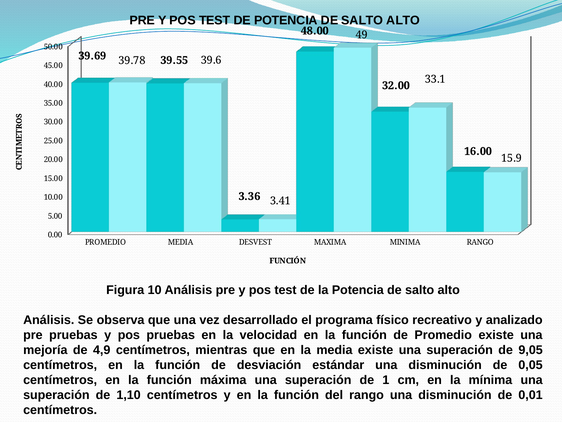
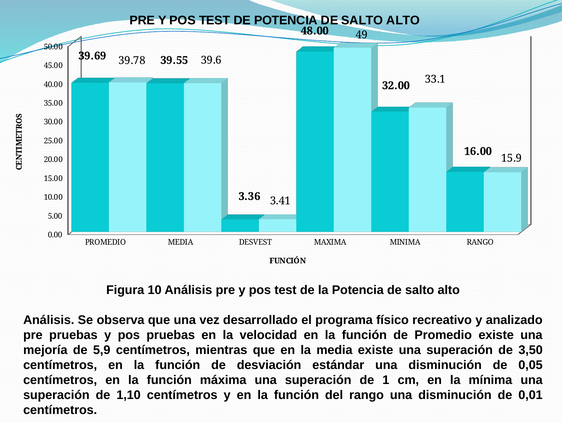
4,9: 4,9 -> 5,9
9,05: 9,05 -> 3,50
